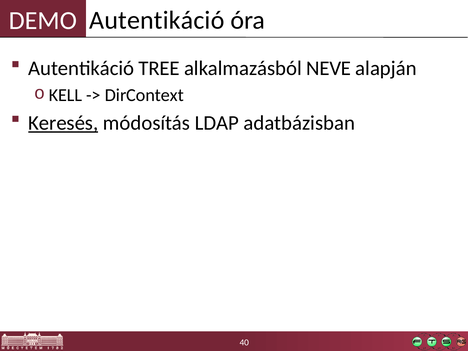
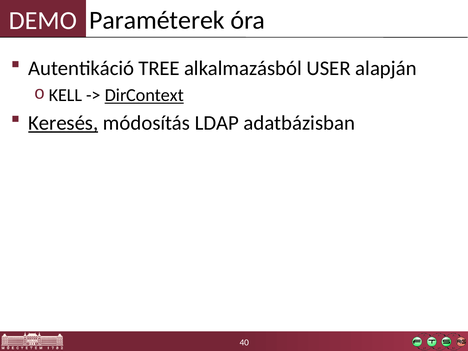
Autentikáció at (157, 20): Autentikáció -> Paraméterek
NEVE: NEVE -> USER
DirContext underline: none -> present
